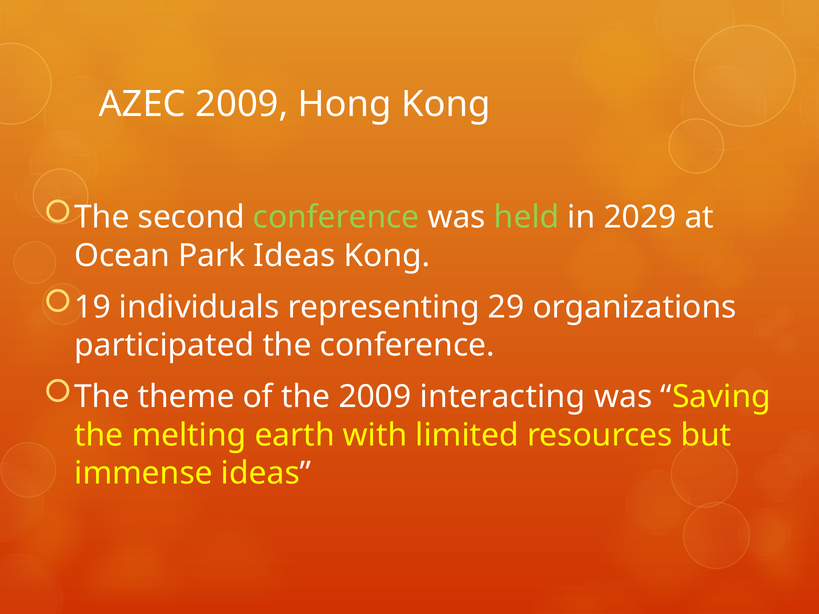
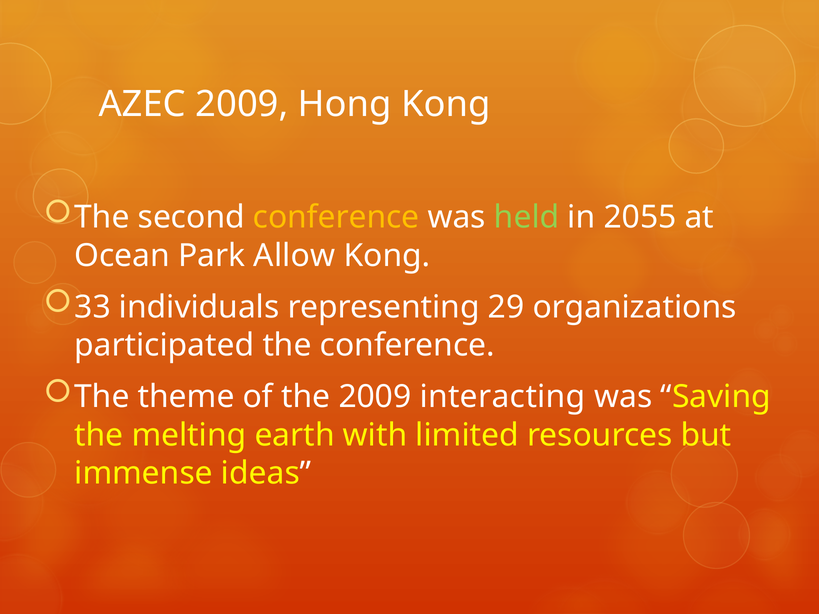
conference at (336, 218) colour: light green -> yellow
2029: 2029 -> 2055
Park Ideas: Ideas -> Allow
19: 19 -> 33
